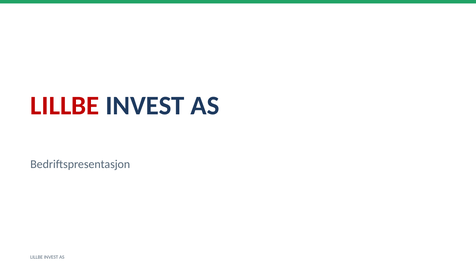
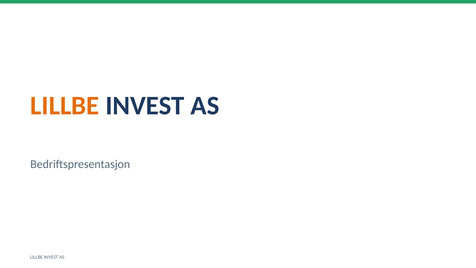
LILLBE at (65, 106) colour: red -> orange
